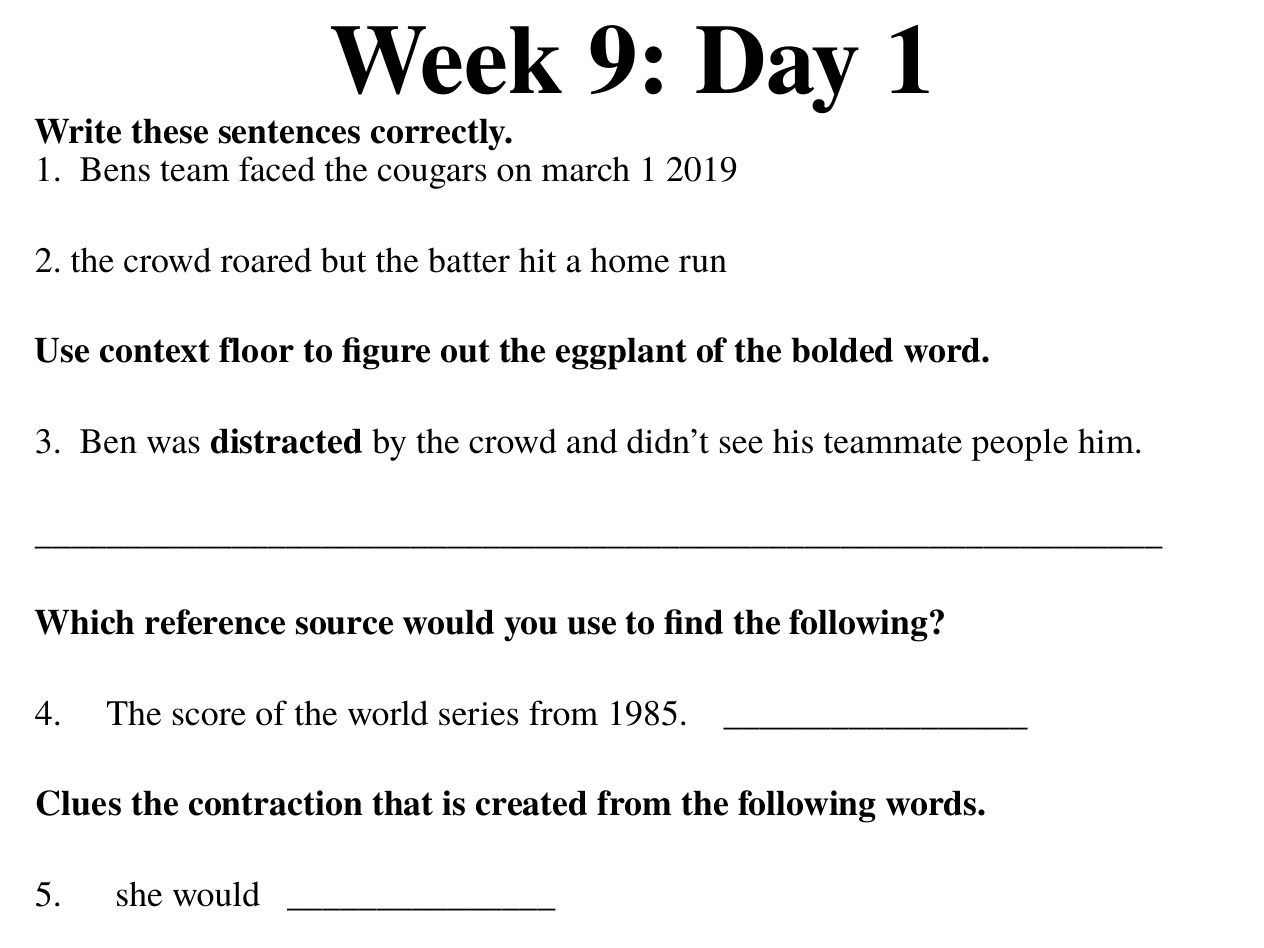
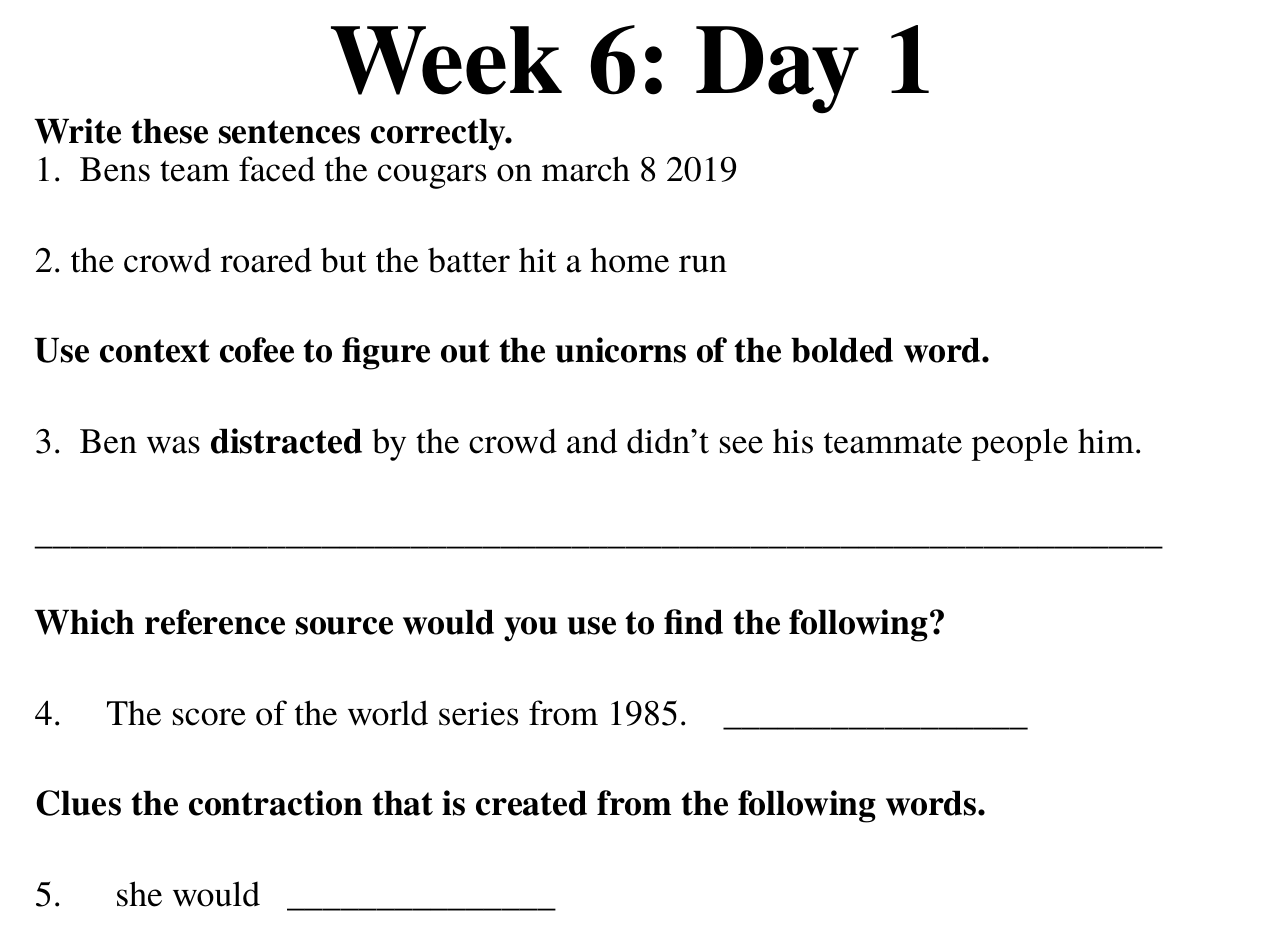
9: 9 -> 6
march 1: 1 -> 8
floor: floor -> cofee
eggplant: eggplant -> unicorns
